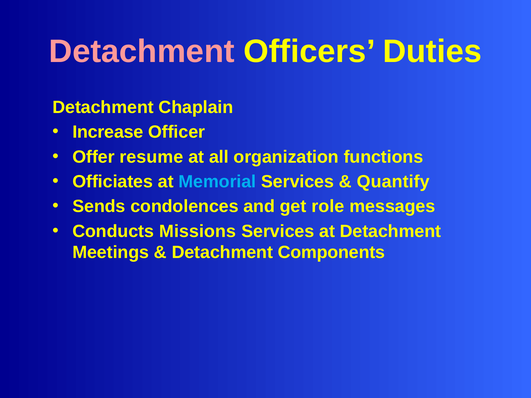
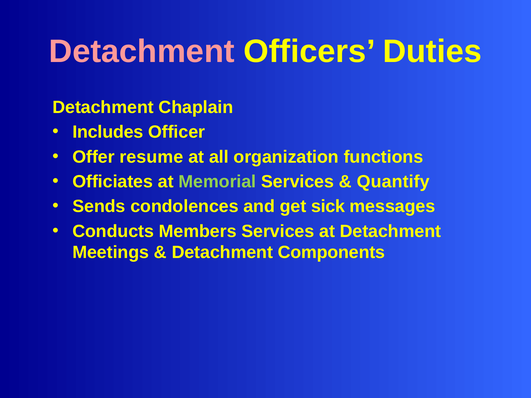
Increase: Increase -> Includes
Memorial colour: light blue -> light green
role: role -> sick
Missions: Missions -> Members
